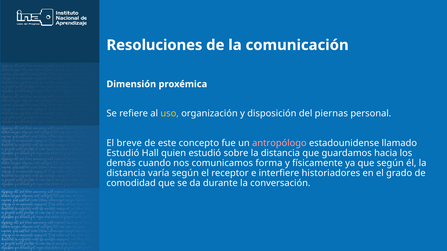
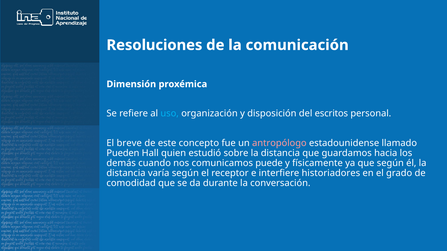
uso colour: yellow -> light blue
piernas: piernas -> escritos
Estudió at (123, 153): Estudió -> Pueden
forma: forma -> puede
